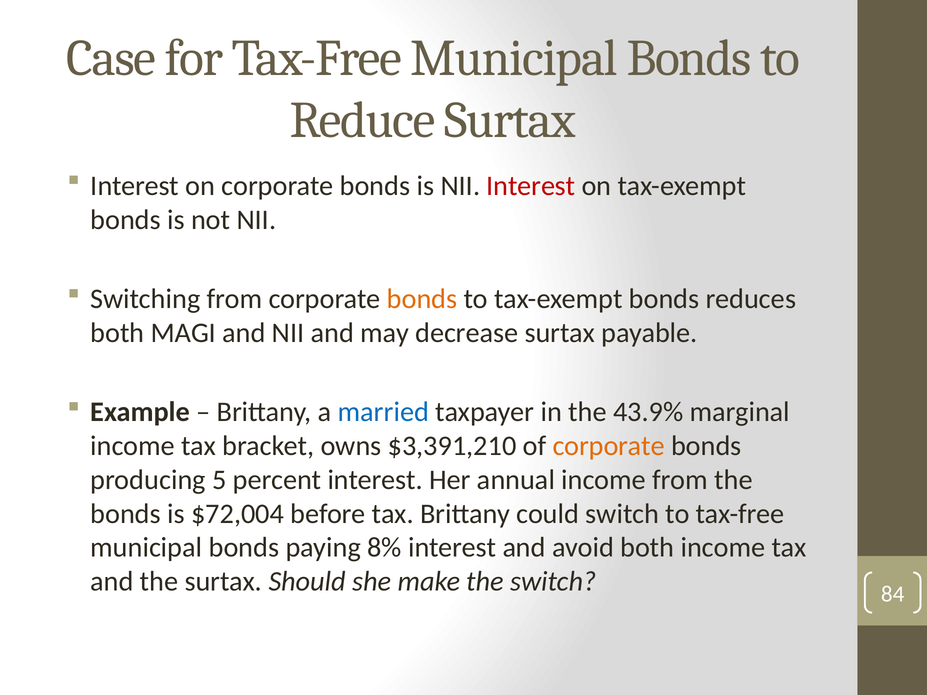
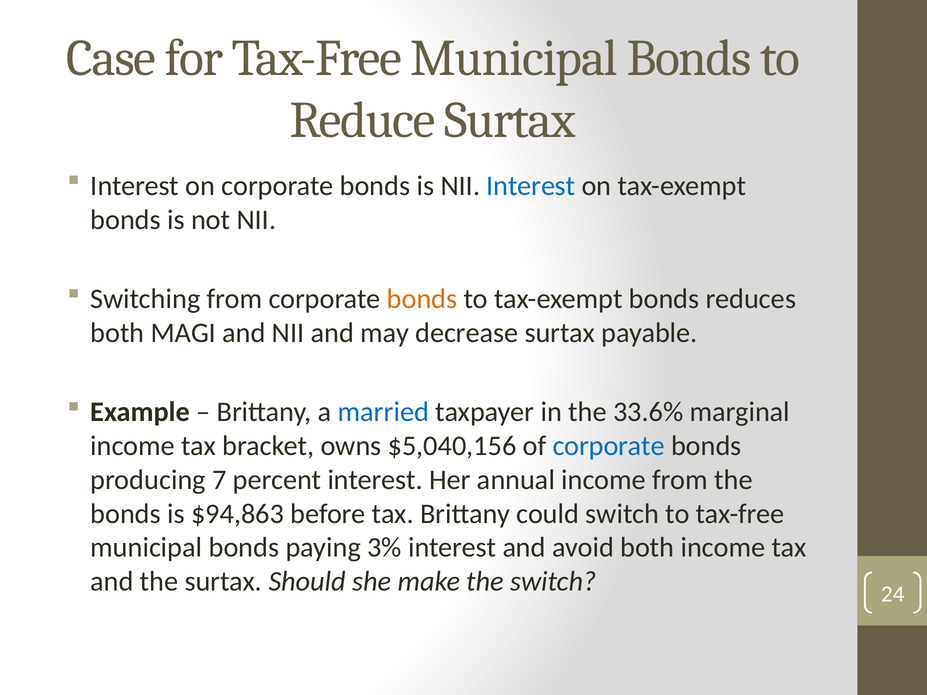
Interest at (531, 186) colour: red -> blue
43.9%: 43.9% -> 33.6%
$3,391,210: $3,391,210 -> $5,040,156
corporate at (609, 446) colour: orange -> blue
5: 5 -> 7
$72,004: $72,004 -> $94,863
8%: 8% -> 3%
84: 84 -> 24
